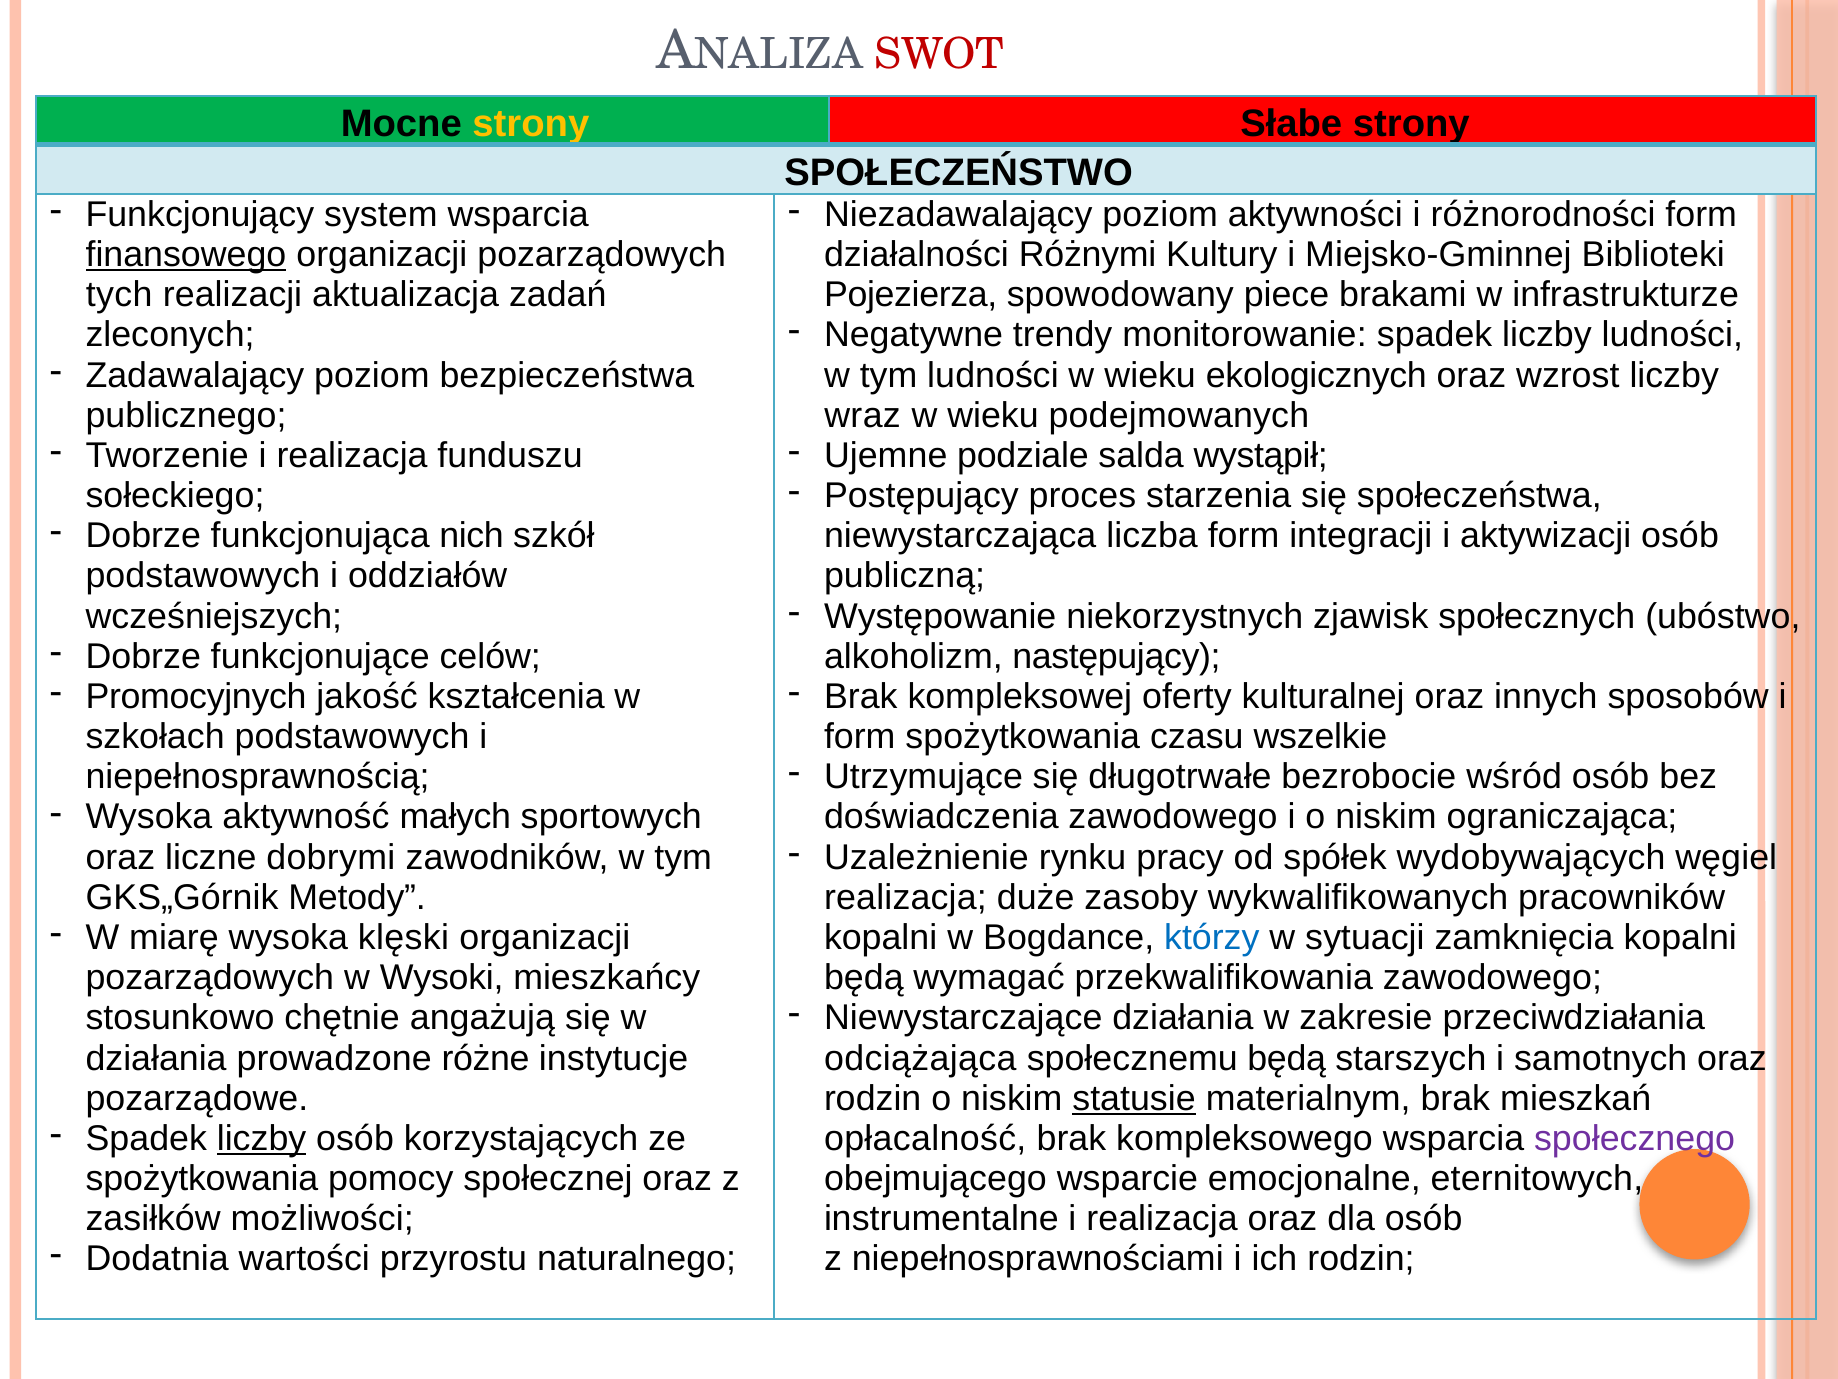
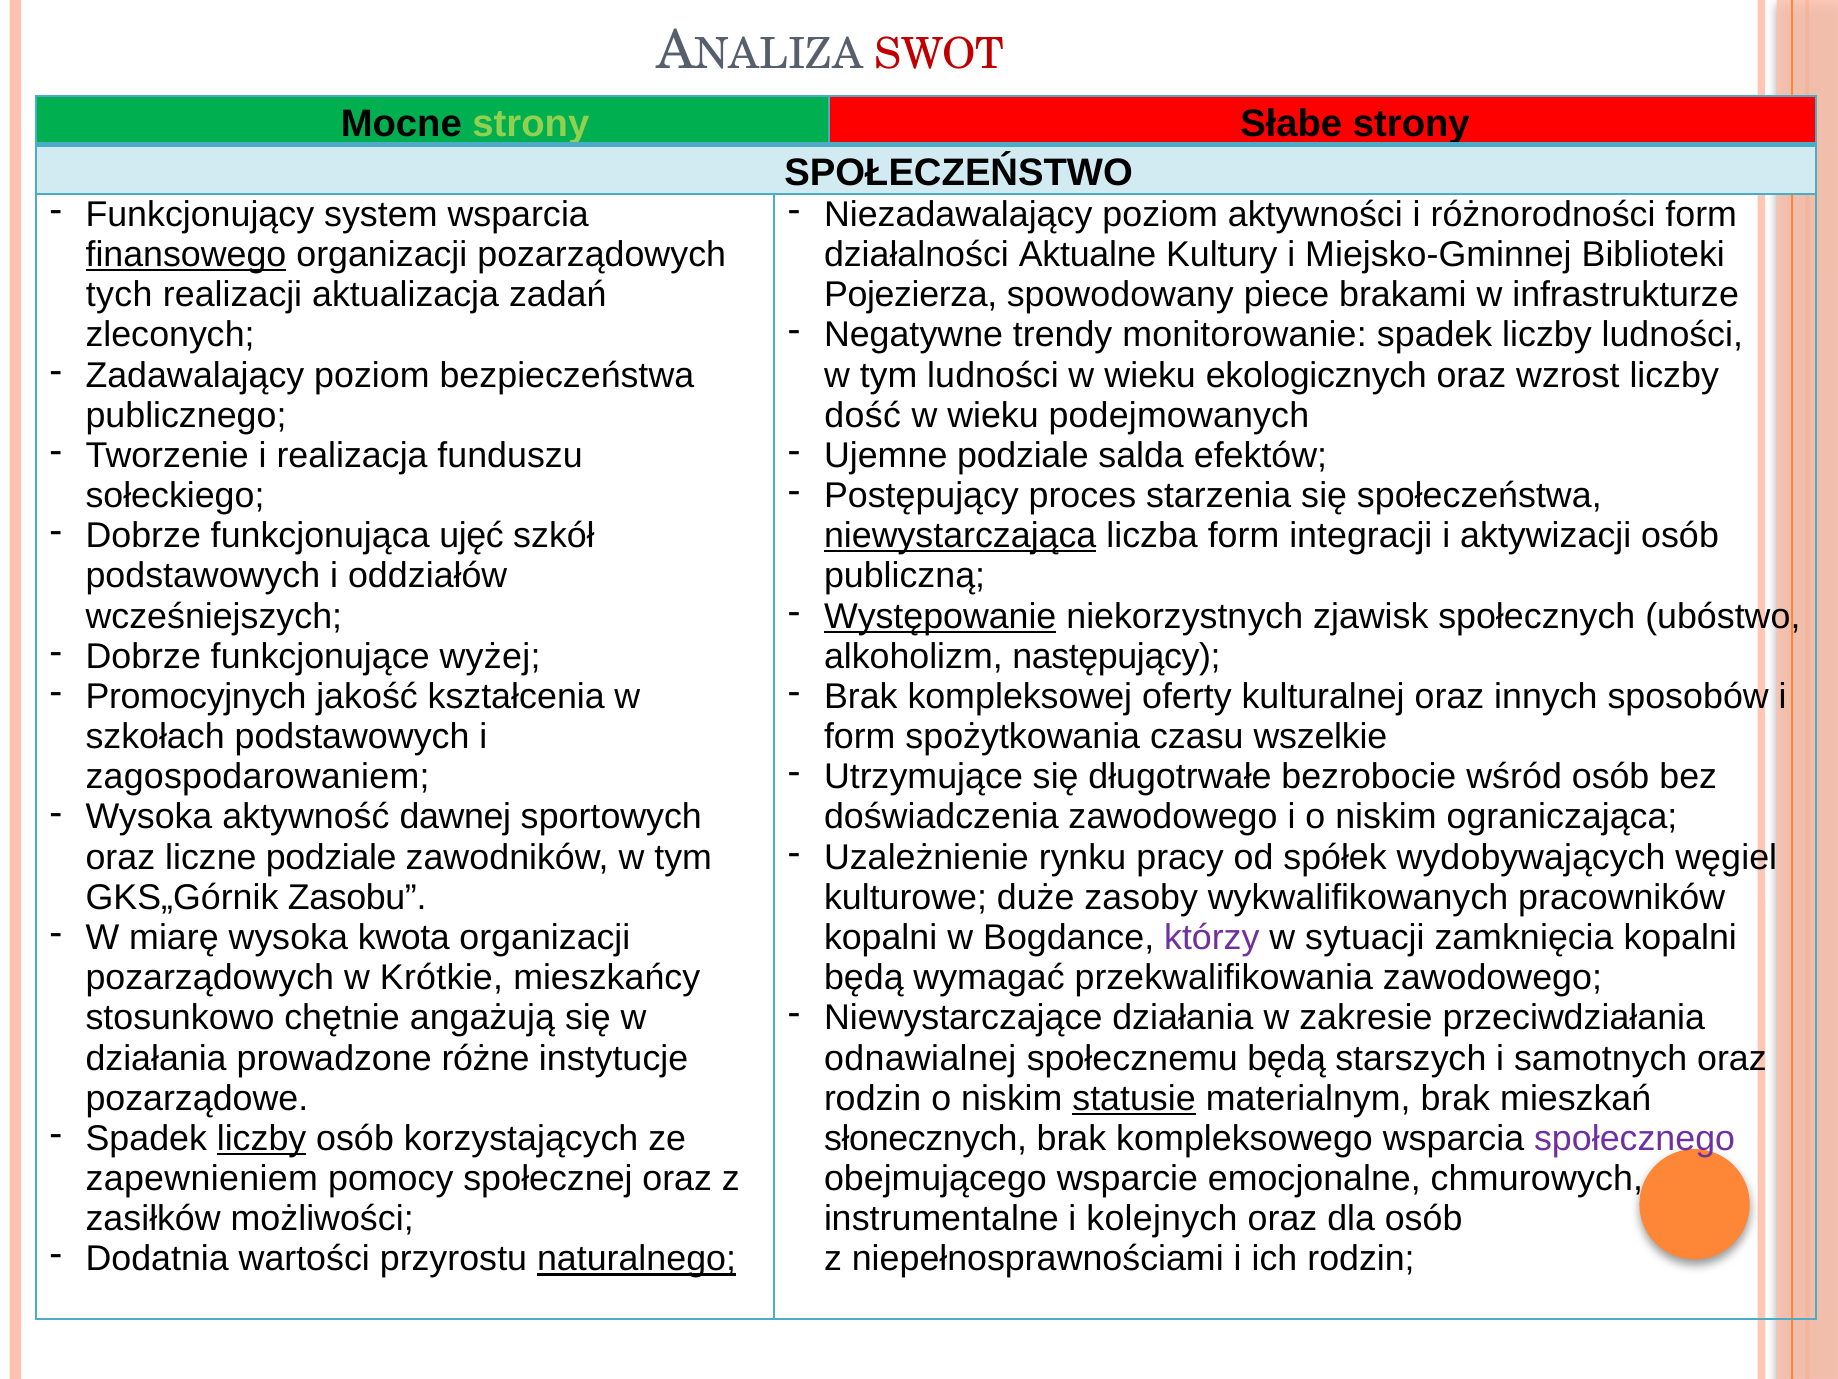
strony at (531, 124) colour: yellow -> light green
Różnymi: Różnymi -> Aktualne
wraz: wraz -> dość
wystąpił: wystąpił -> efektów
nich: nich -> ujęć
niewystarczająca underline: none -> present
Występowanie underline: none -> present
celów: celów -> wyżej
niepełnosprawnością: niepełnosprawnością -> zagospodarowaniem
małych: małych -> dawnej
liczne dobrymi: dobrymi -> podziale
Metody: Metody -> Zasobu
realizacja at (905, 897): realizacja -> kulturowe
klęski: klęski -> kwota
którzy colour: blue -> purple
Wysoki: Wysoki -> Krótkie
odciążająca: odciążająca -> odnawialnej
opłacalność: opłacalność -> słonecznych
spożytkowania at (202, 1178): spożytkowania -> zapewnieniem
eternitowych: eternitowych -> chmurowych
instrumentalne i realizacja: realizacja -> kolejnych
naturalnego underline: none -> present
